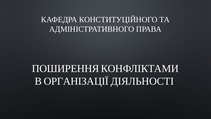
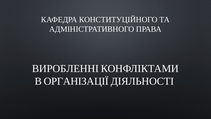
ПОШИРЕННЯ: ПОШИРЕННЯ -> ВИРОБЛЕННІ
